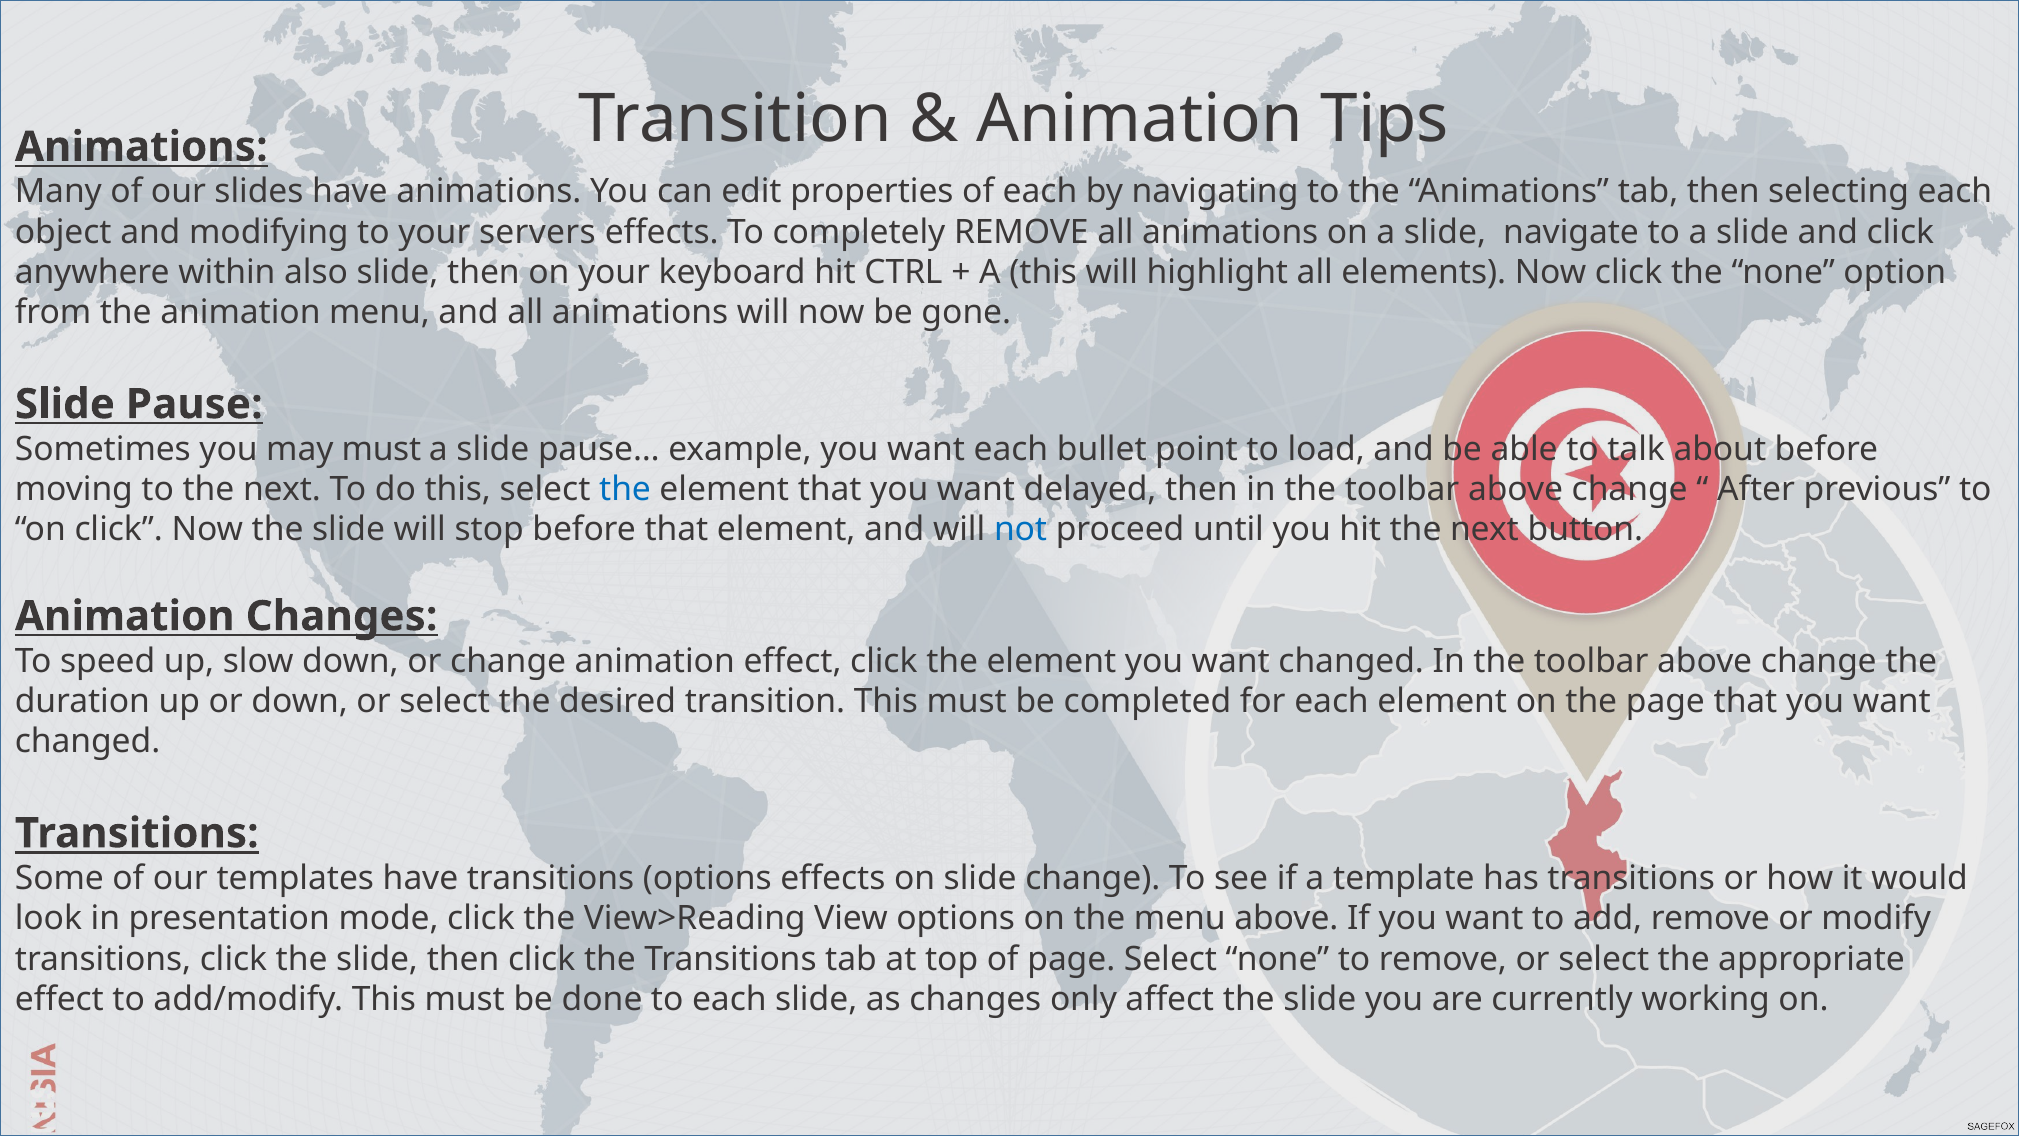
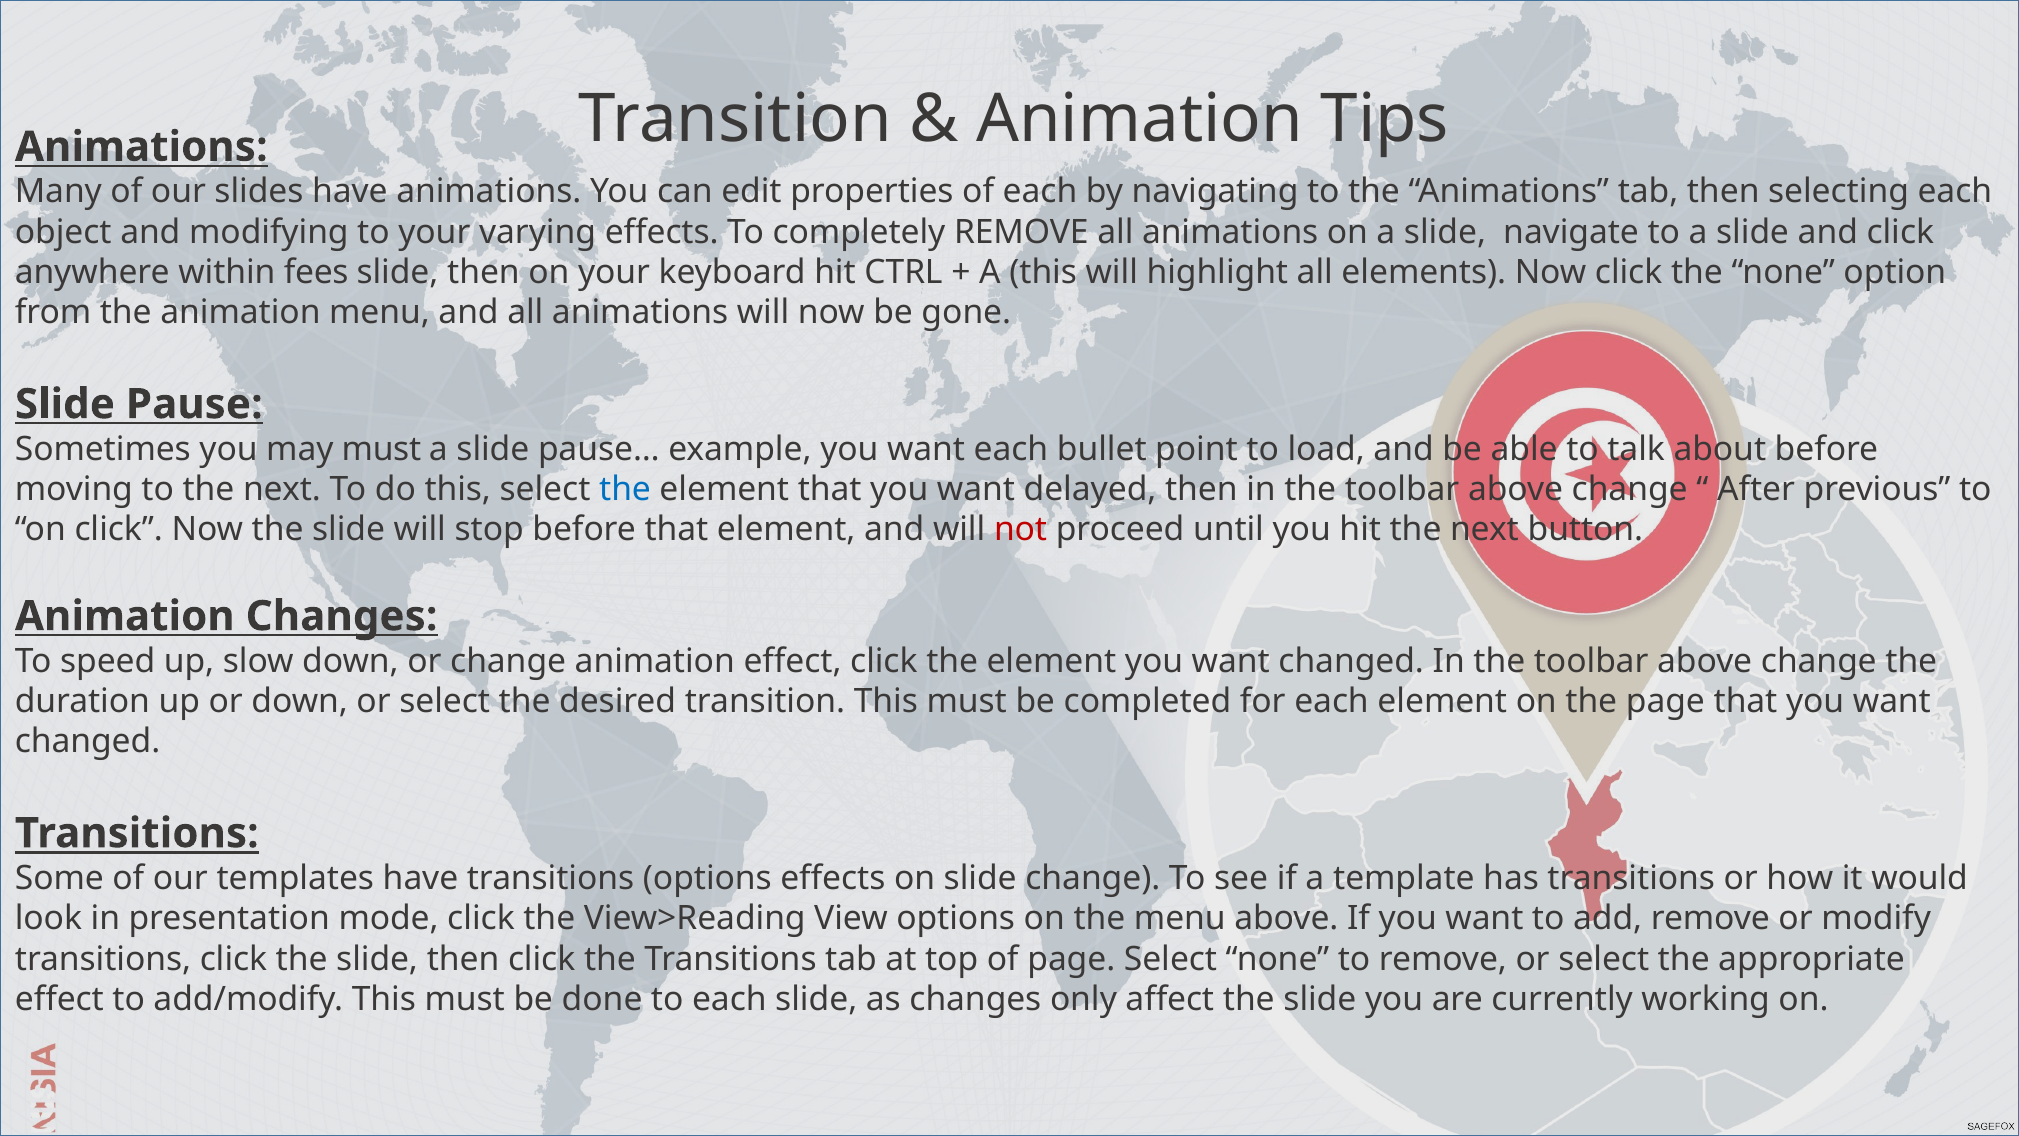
servers: servers -> varying
also: also -> fees
not colour: blue -> red
